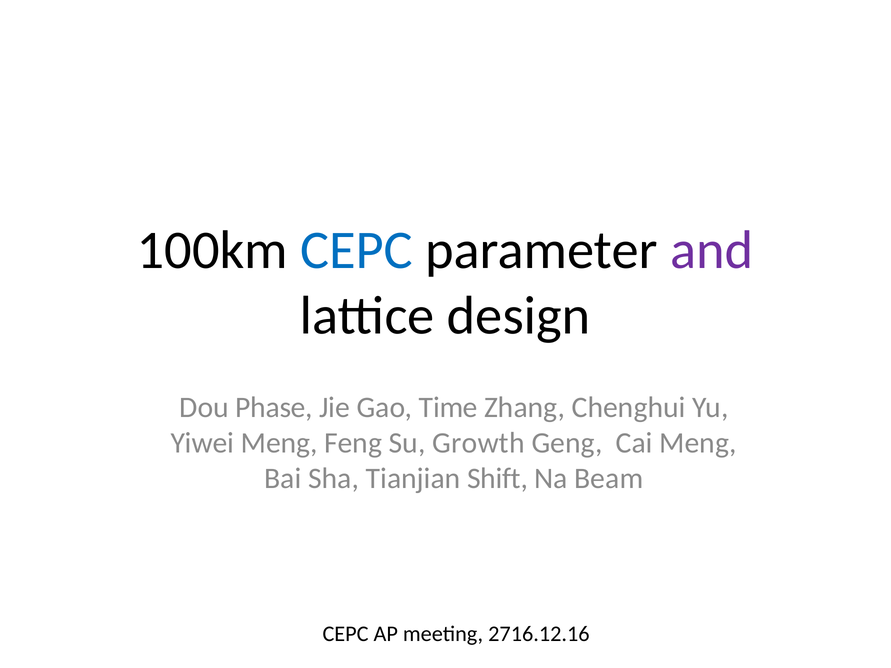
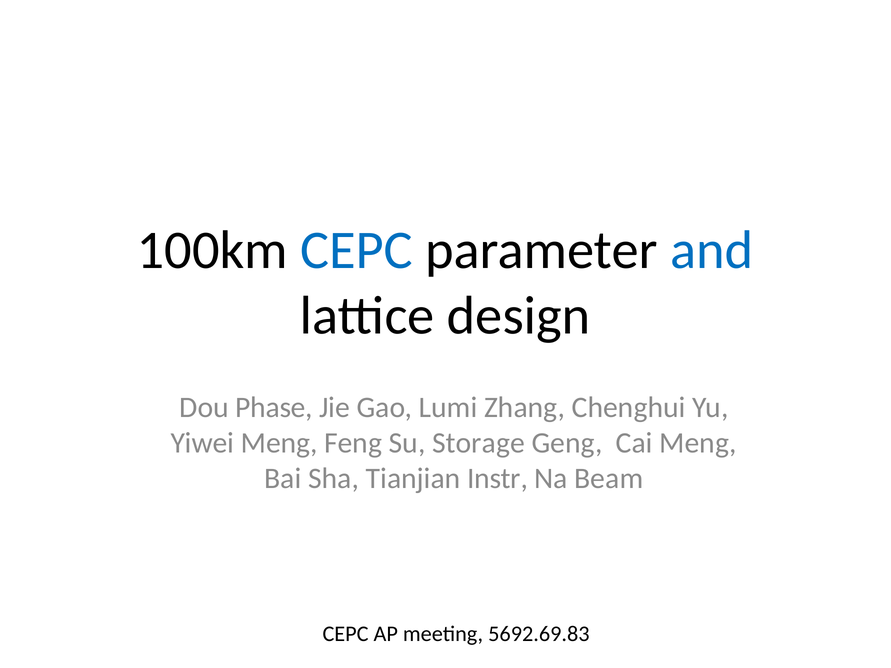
and colour: purple -> blue
Time: Time -> Lumi
Growth: Growth -> Storage
Shift: Shift -> Instr
2716.12.16: 2716.12.16 -> 5692.69.83
